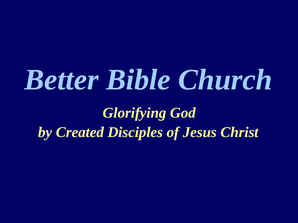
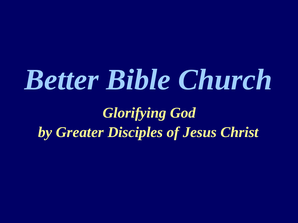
Created: Created -> Greater
